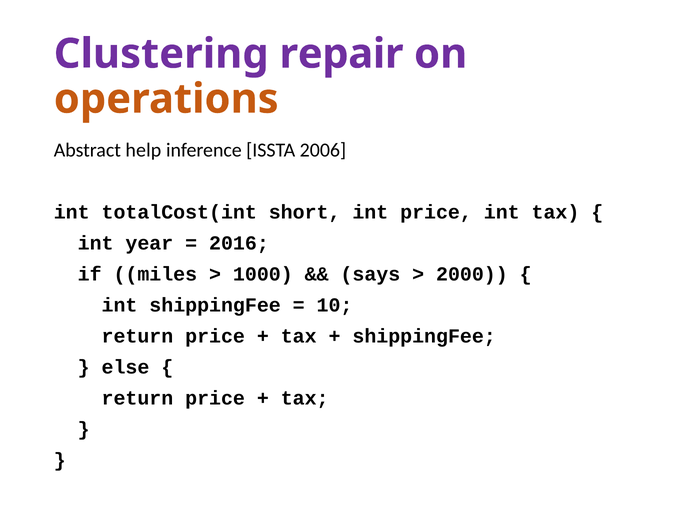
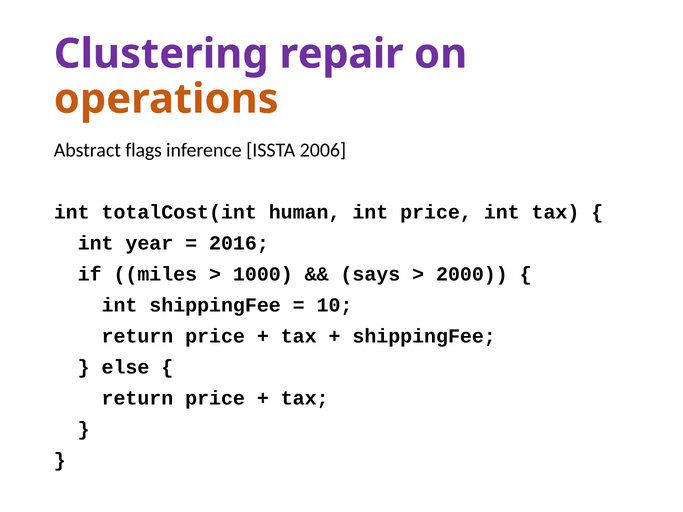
help: help -> flags
short: short -> human
